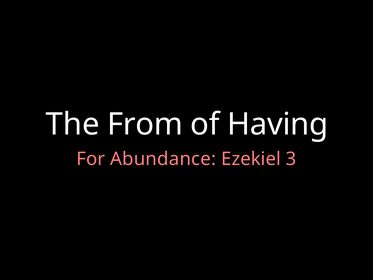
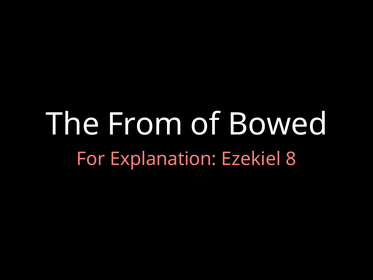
Having: Having -> Bowed
Abundance: Abundance -> Explanation
3: 3 -> 8
